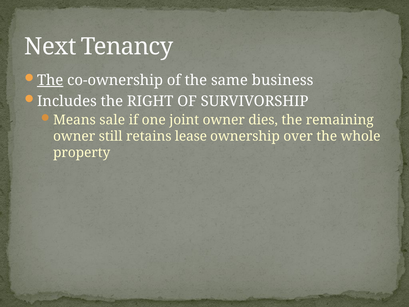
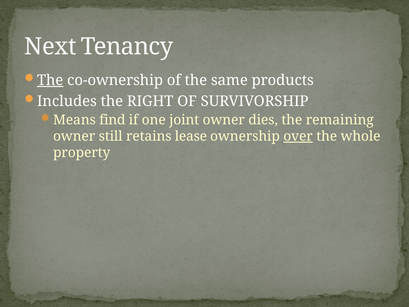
business: business -> products
sale: sale -> find
over underline: none -> present
